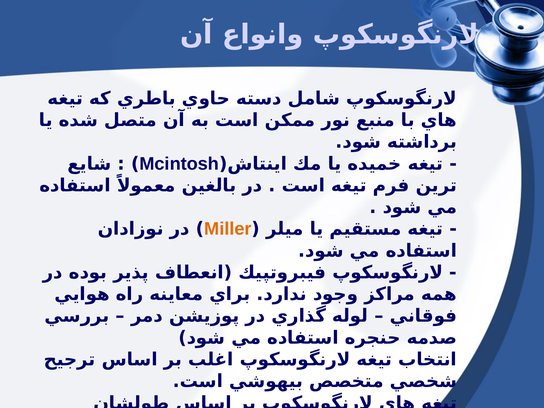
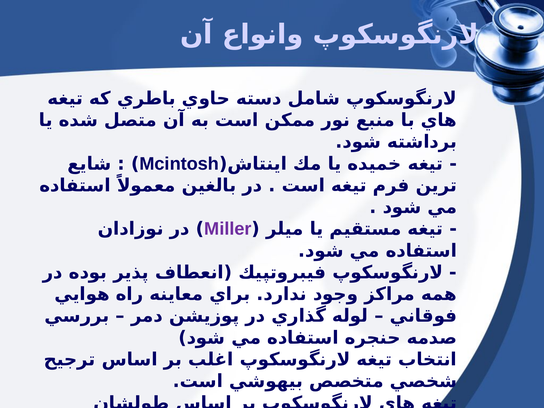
Miller colour: orange -> purple
